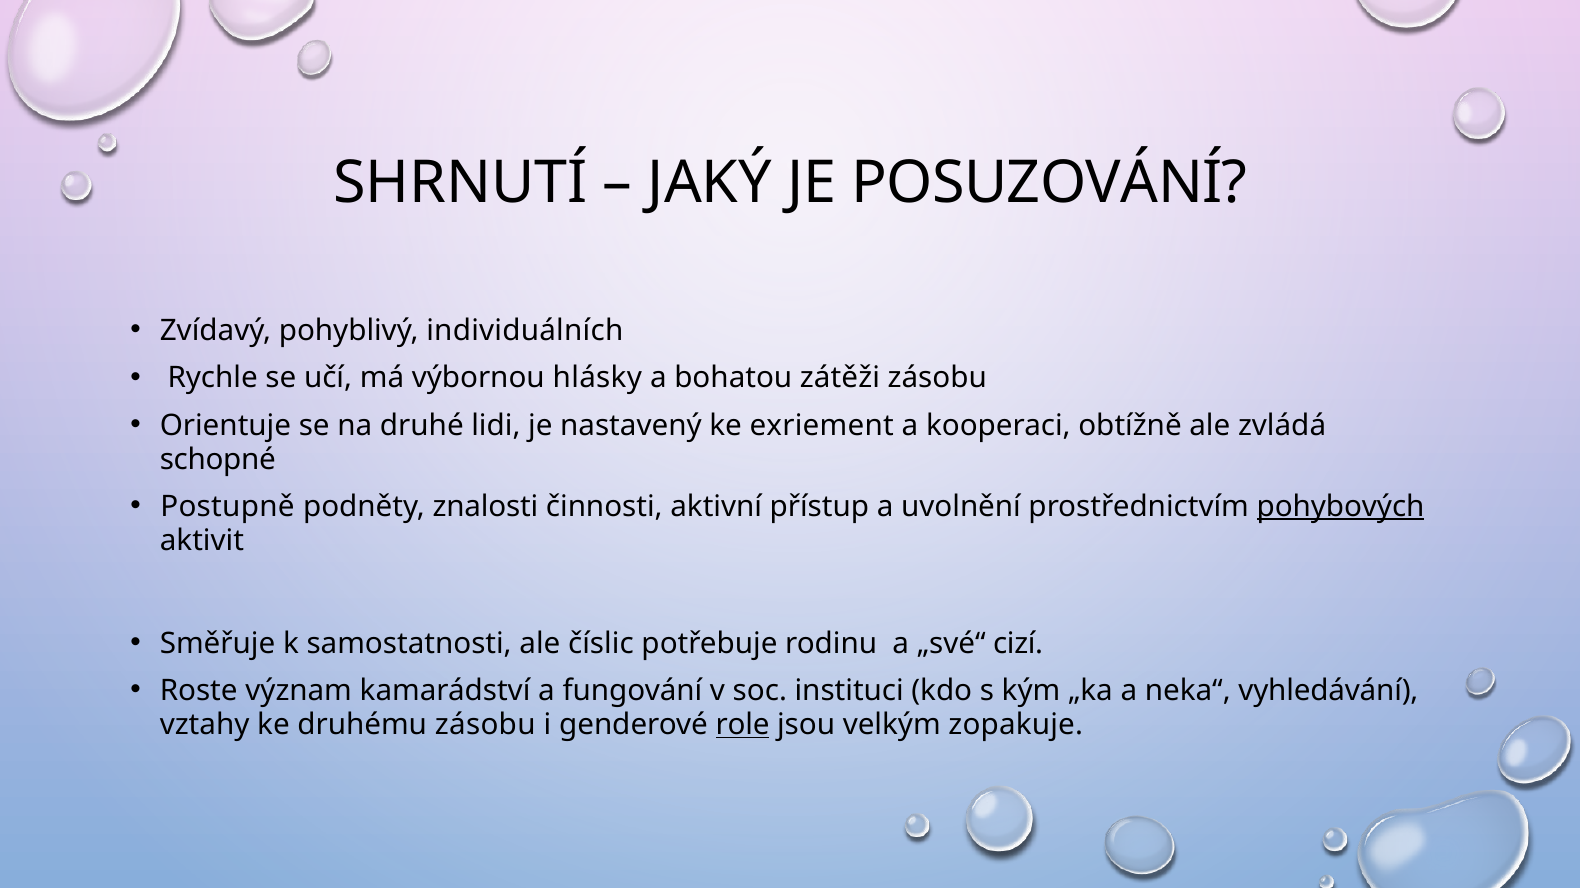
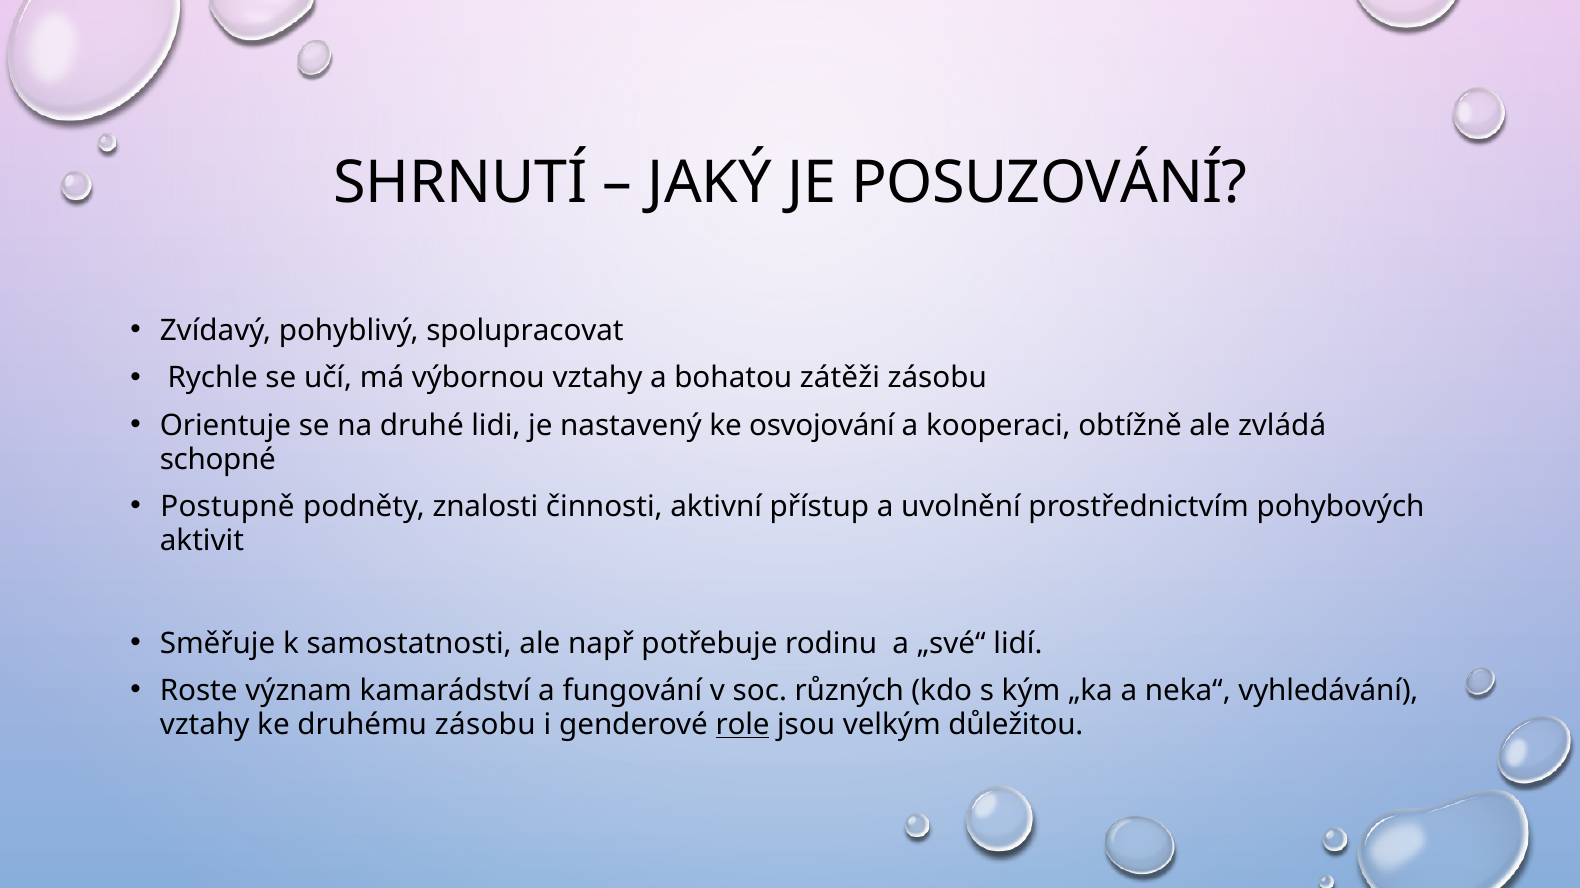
individuálních: individuálních -> spolupracovat
výbornou hlásky: hlásky -> vztahy
exriement: exriement -> osvojování
pohybových underline: present -> none
číslic: číslic -> např
cizí: cizí -> lidí
instituci: instituci -> různých
zopakuje: zopakuje -> důležitou
